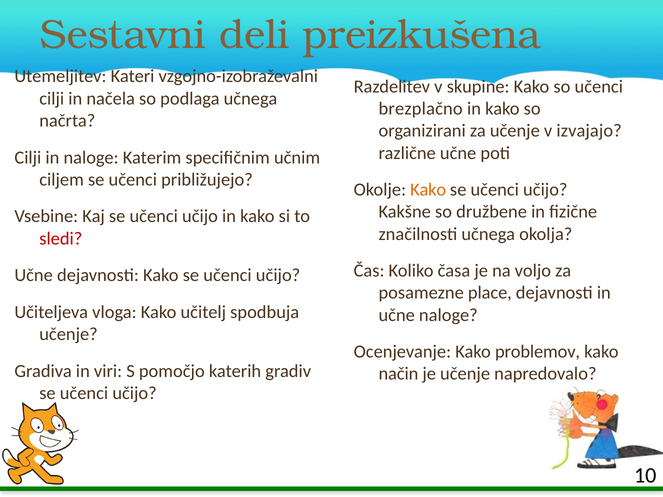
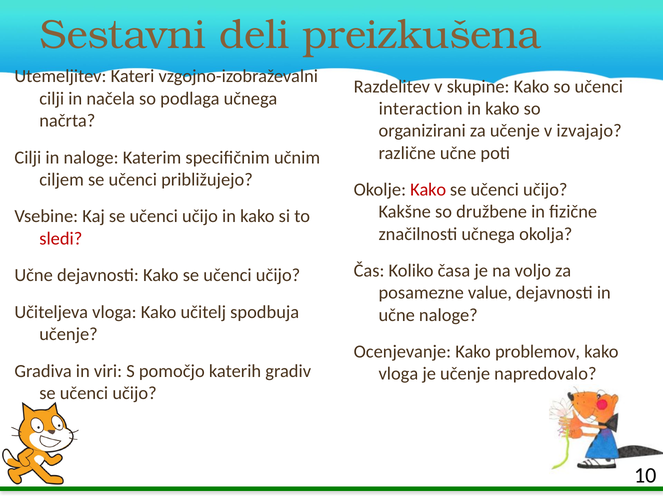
brezplačno: brezplačno -> interaction
Kako at (428, 190) colour: orange -> red
place: place -> value
način at (398, 374): način -> vloga
